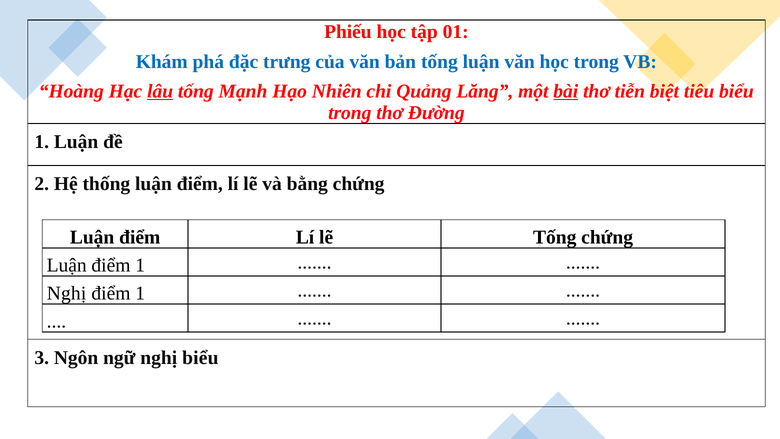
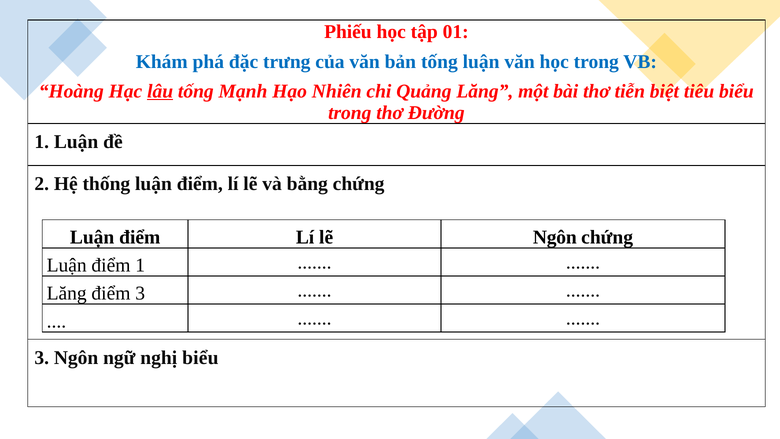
bài underline: present -> none
lẽ Tống: Tống -> Ngôn
Nghị at (67, 293): Nghị -> Lăng
1 at (140, 293): 1 -> 3
